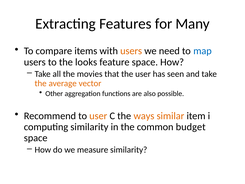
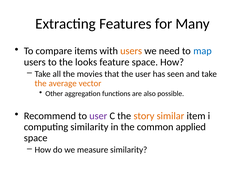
user at (98, 116) colour: orange -> purple
ways: ways -> story
budget: budget -> applied
